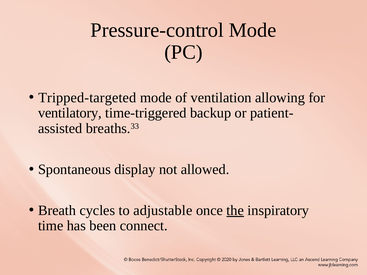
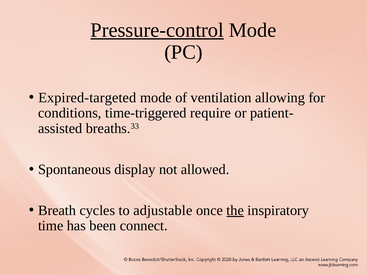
Pressure-control underline: none -> present
Tripped-targeted: Tripped-targeted -> Expired-targeted
ventilatory: ventilatory -> conditions
backup: backup -> require
